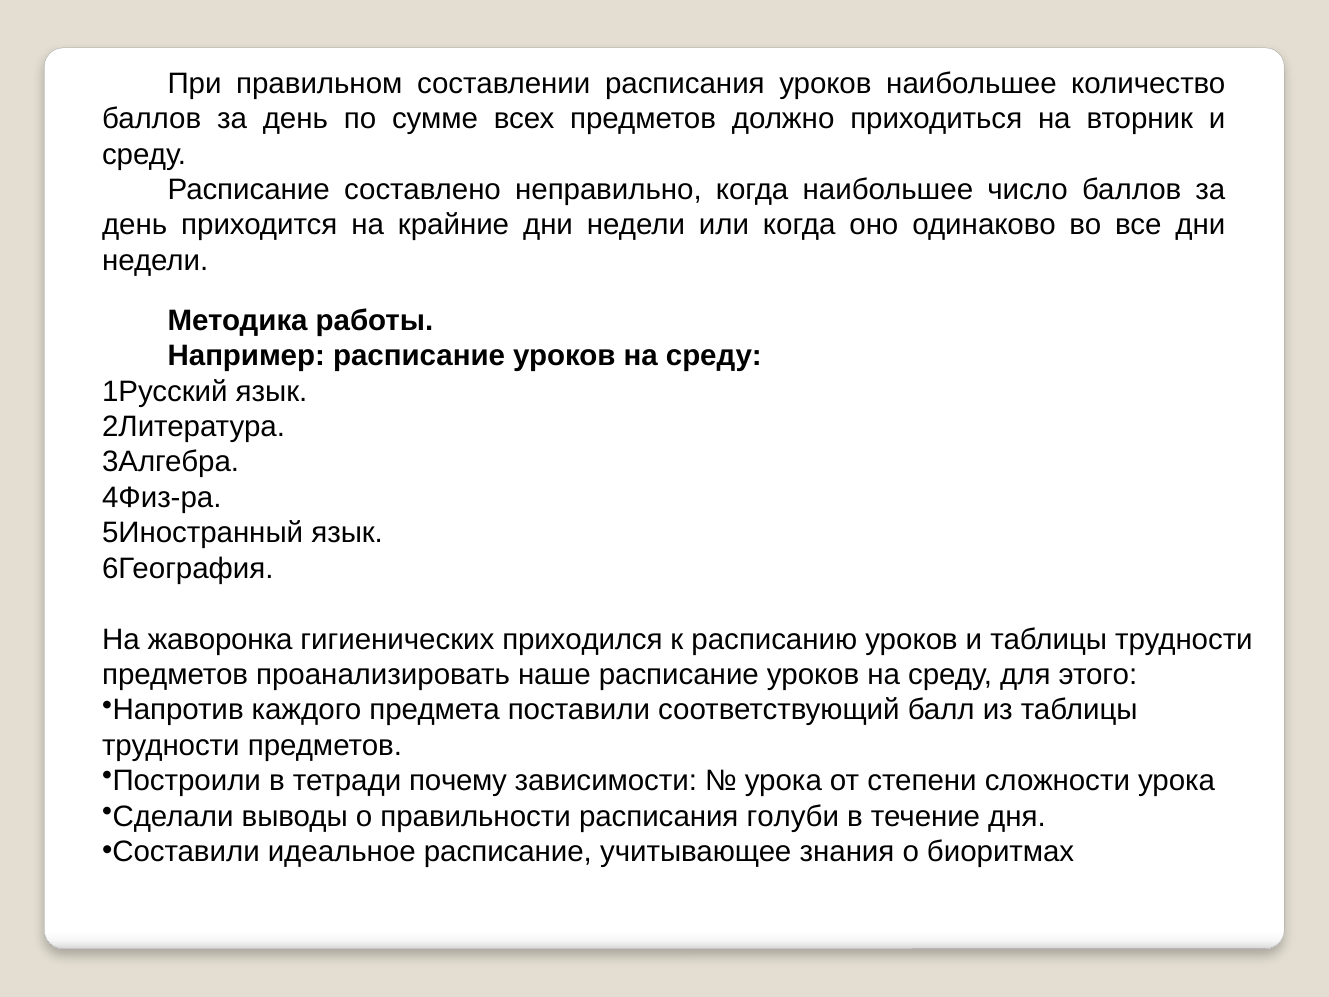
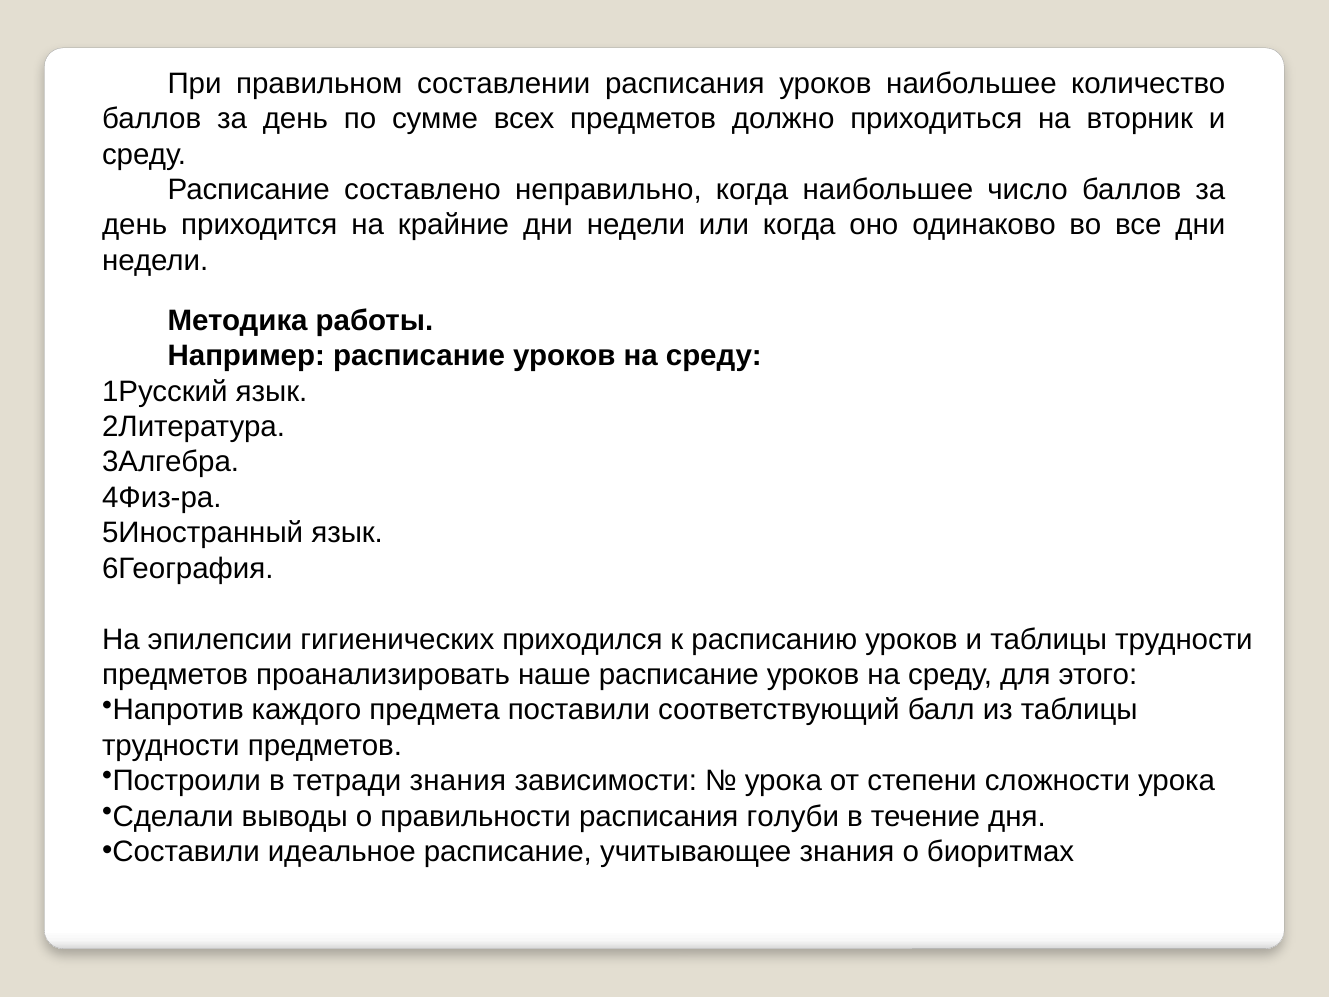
жаворонка: жаворонка -> эпилепсии
тетради почему: почему -> знания
